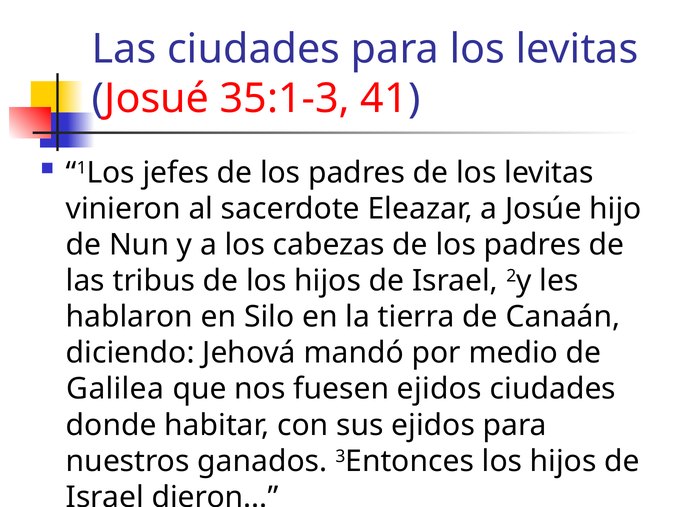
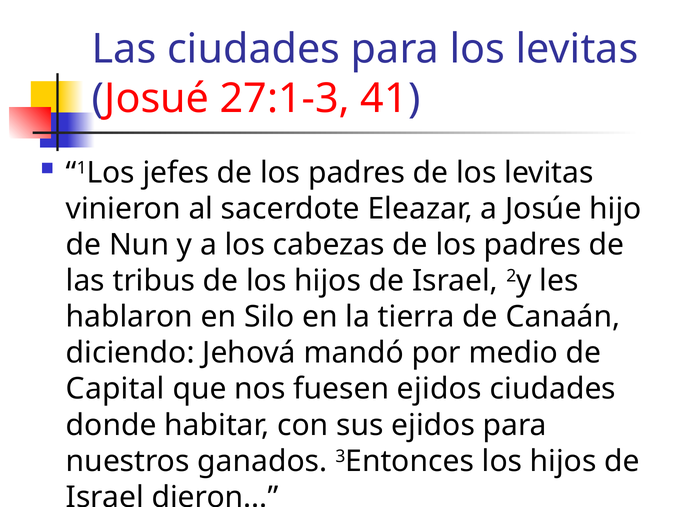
35:1-3: 35:1-3 -> 27:1-3
Galilea: Galilea -> Capital
